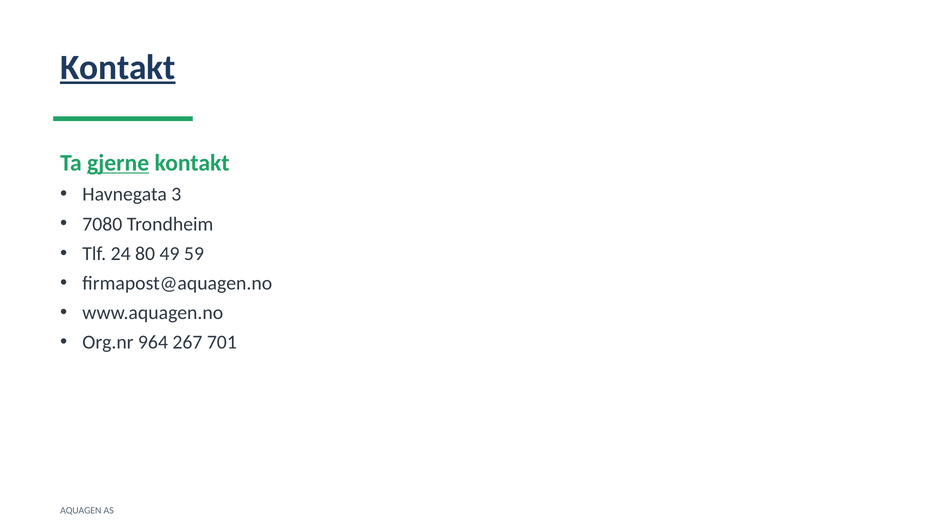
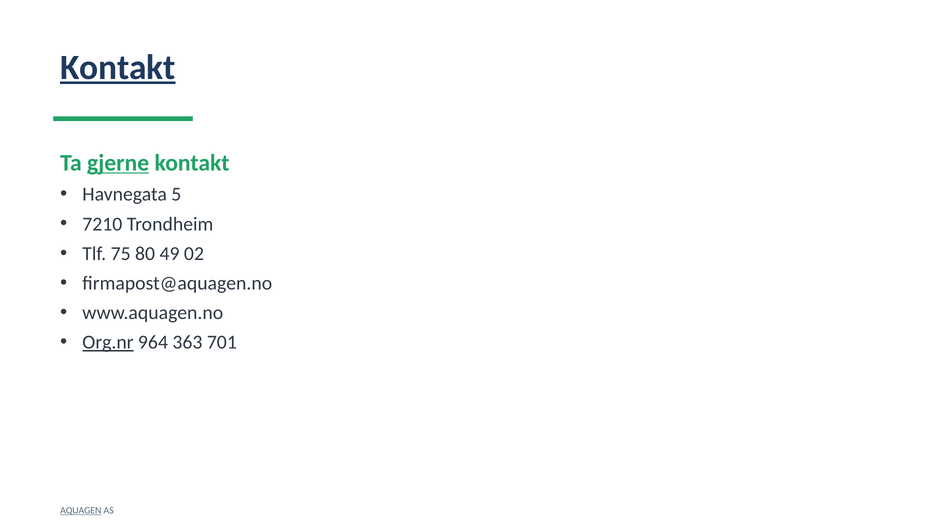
3: 3 -> 5
7080: 7080 -> 7210
24: 24 -> 75
59: 59 -> 02
Org.nr underline: none -> present
267: 267 -> 363
AQUAGEN underline: none -> present
